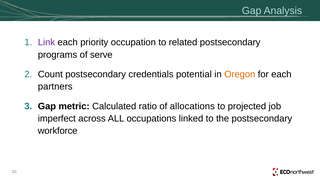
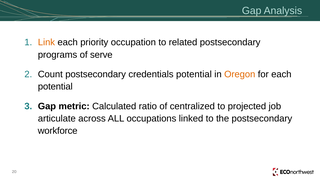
Link colour: purple -> orange
partners at (55, 87): partners -> potential
allocations: allocations -> centralized
imperfect: imperfect -> articulate
